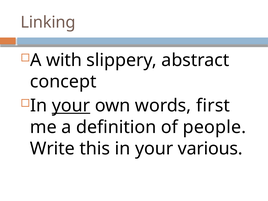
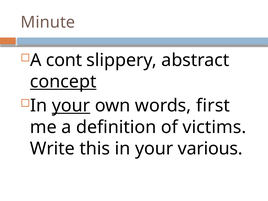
Linking: Linking -> Minute
with: with -> cont
concept underline: none -> present
people: people -> victims
